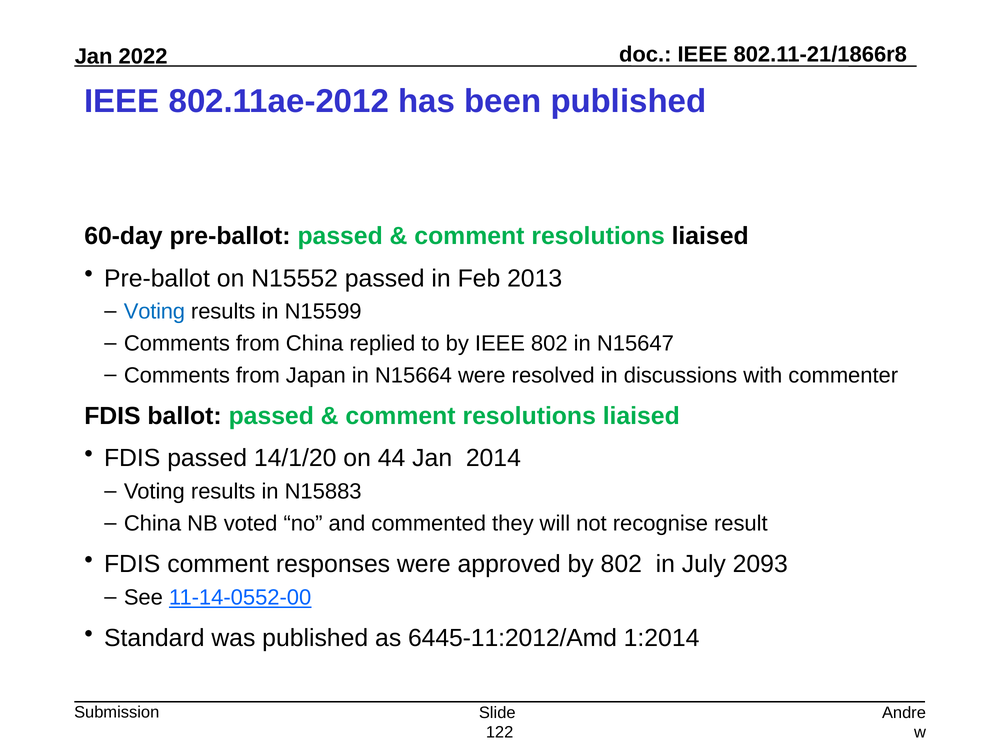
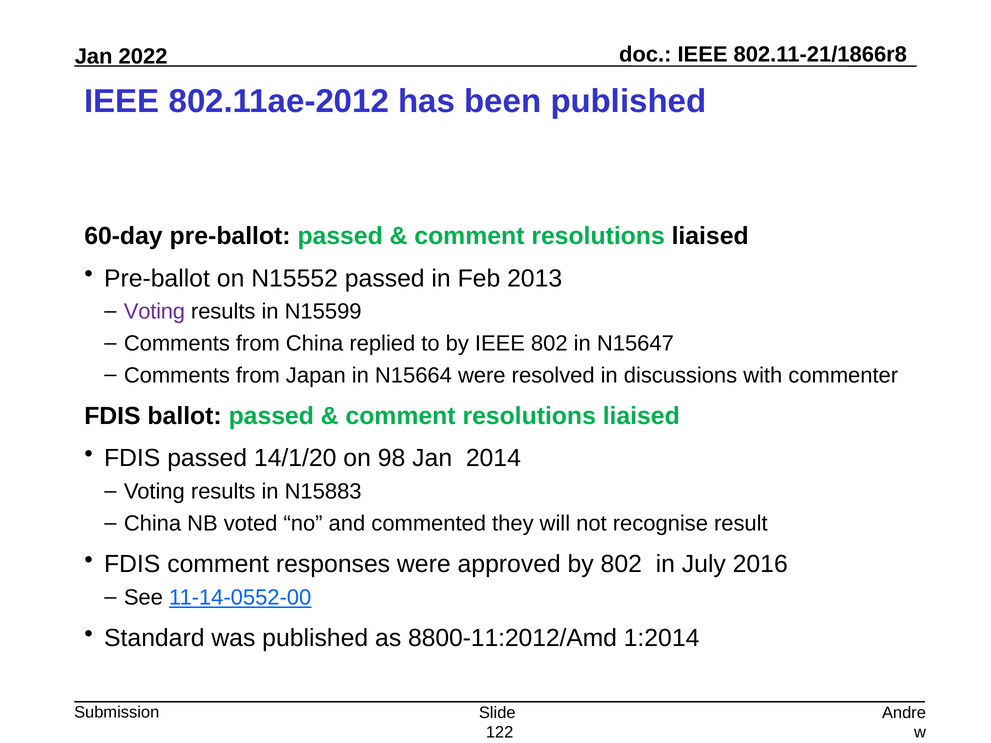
Voting at (154, 312) colour: blue -> purple
44: 44 -> 98
2093: 2093 -> 2016
6445-11:2012/Amd: 6445-11:2012/Amd -> 8800-11:2012/Amd
